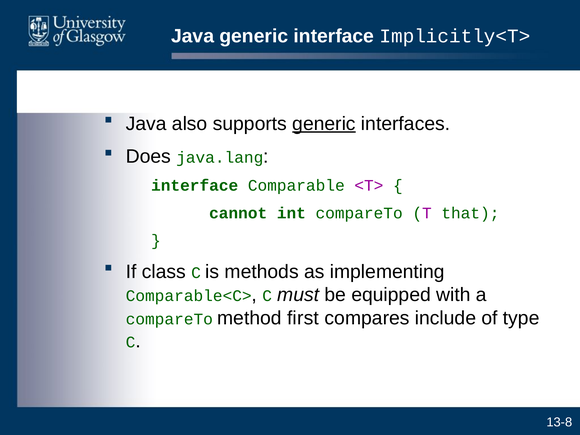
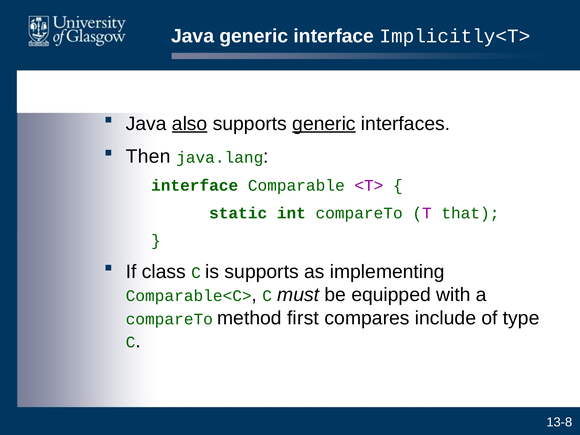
also underline: none -> present
Does: Does -> Then
cannot: cannot -> static
is methods: methods -> supports
